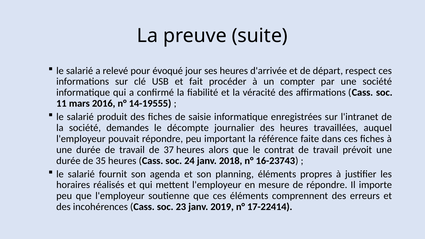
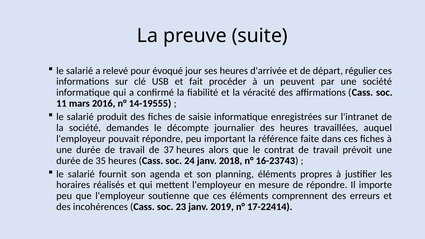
respect: respect -> régulier
compter: compter -> peuvent
